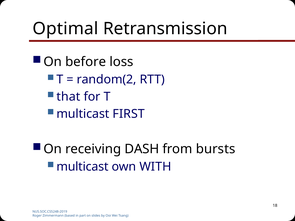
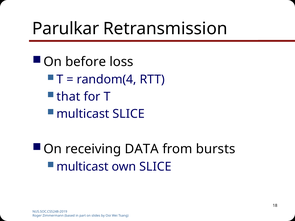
Optimal: Optimal -> Parulkar
random(2: random(2 -> random(4
multicast FIRST: FIRST -> SLICE
DASH: DASH -> DATA
own WITH: WITH -> SLICE
